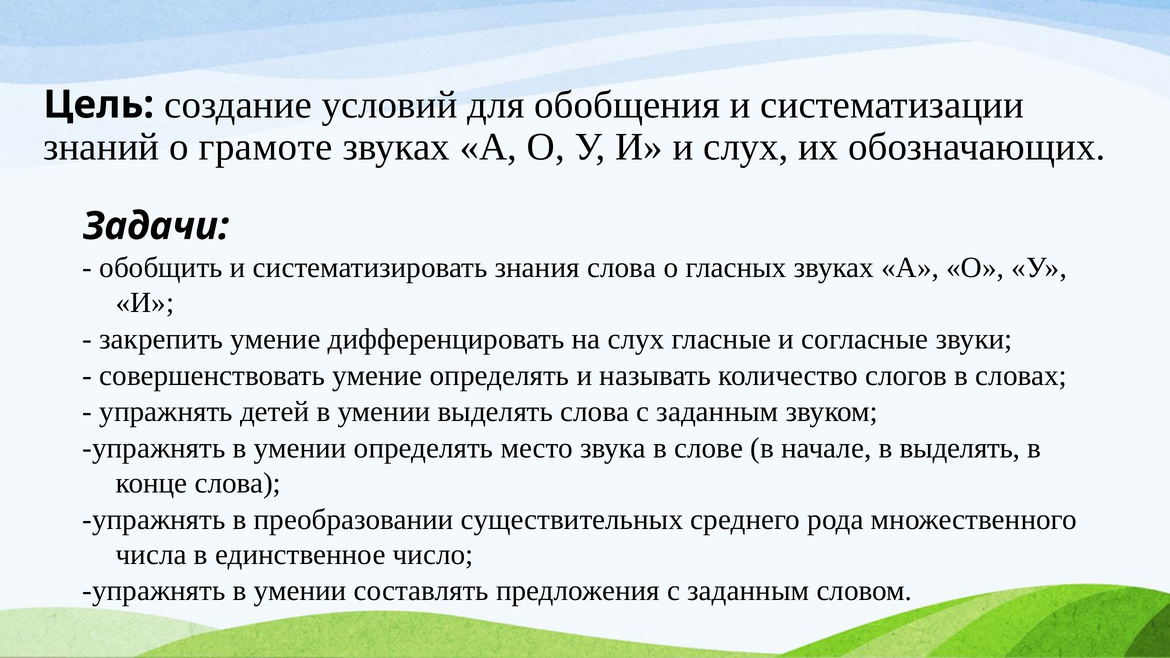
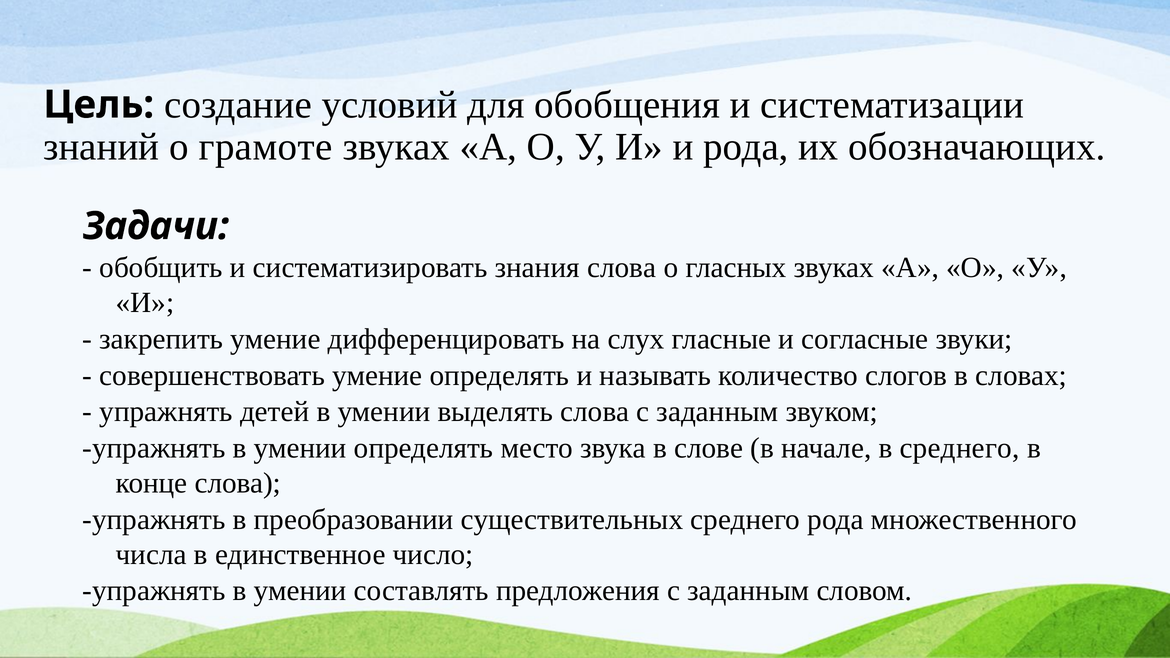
и слух: слух -> рода
в выделять: выделять -> среднего
